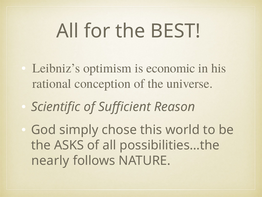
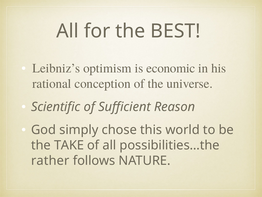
ASKS: ASKS -> TAKE
nearly: nearly -> rather
